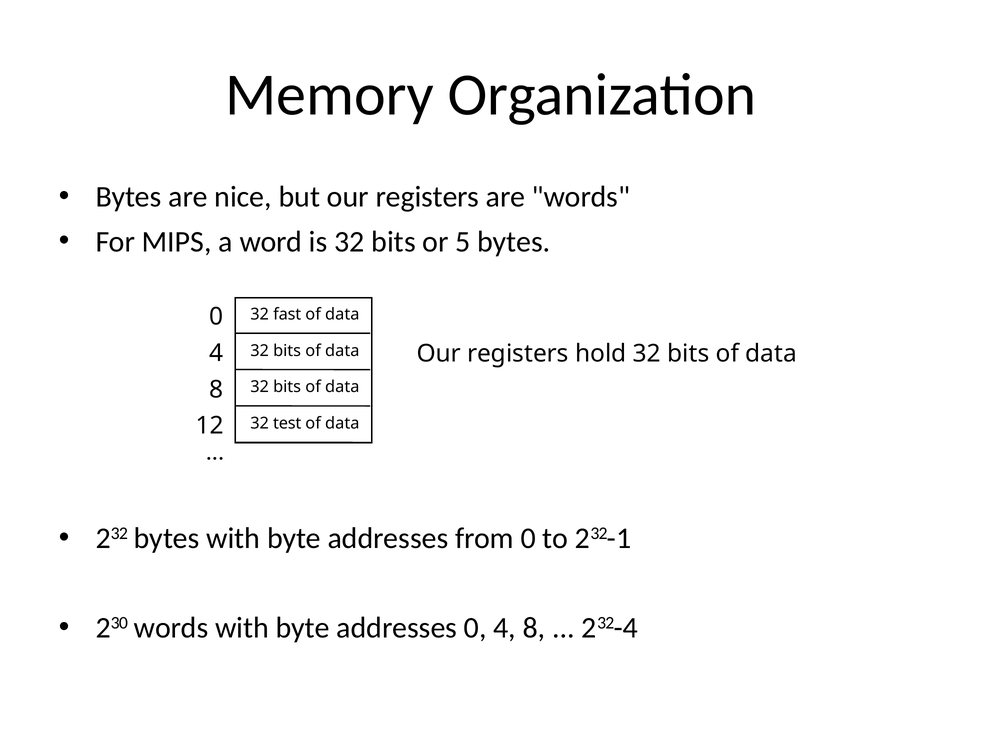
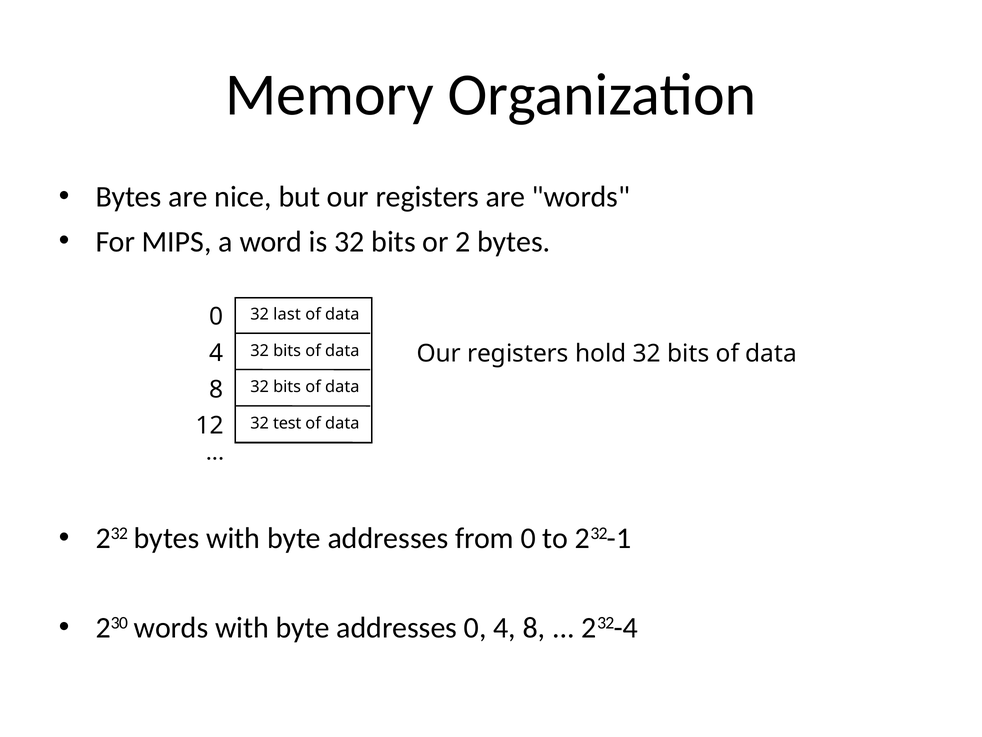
5: 5 -> 2
fast: fast -> last
